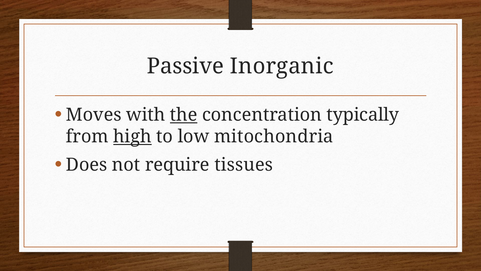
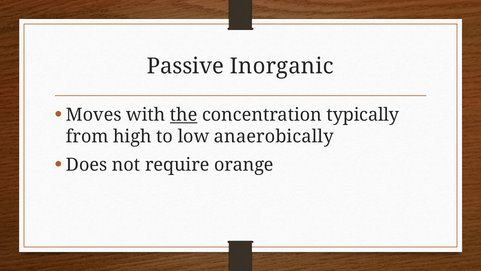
high underline: present -> none
mitochondria: mitochondria -> anaerobically
tissues: tissues -> orange
